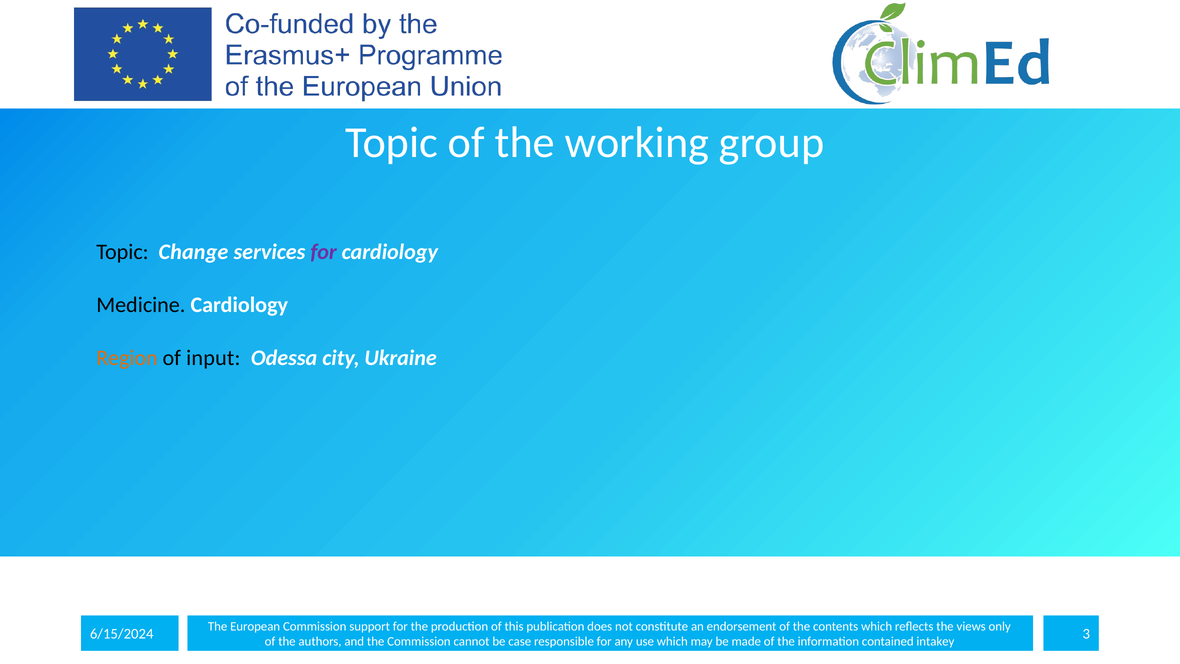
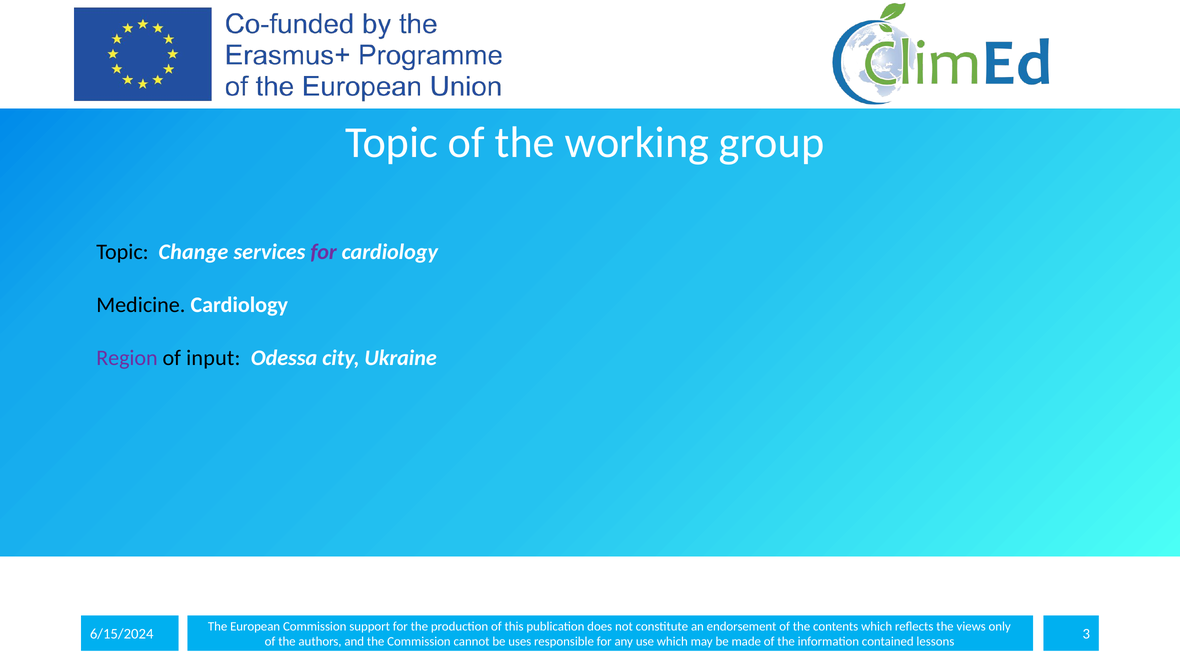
Region colour: orange -> purple
case: case -> uses
intakey: intakey -> lessons
